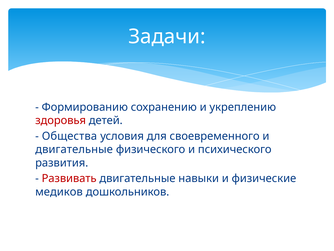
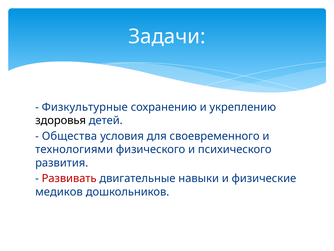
Формированию: Формированию -> Физкультурные
здоровья colour: red -> black
двигательные at (74, 149): двигательные -> технологиями
